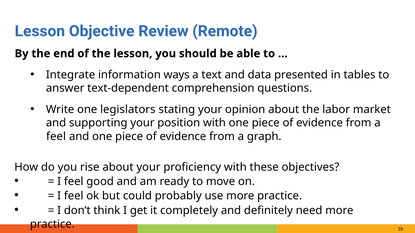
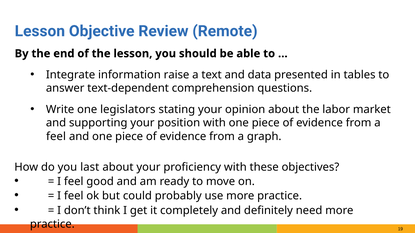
ways: ways -> raise
rise: rise -> last
